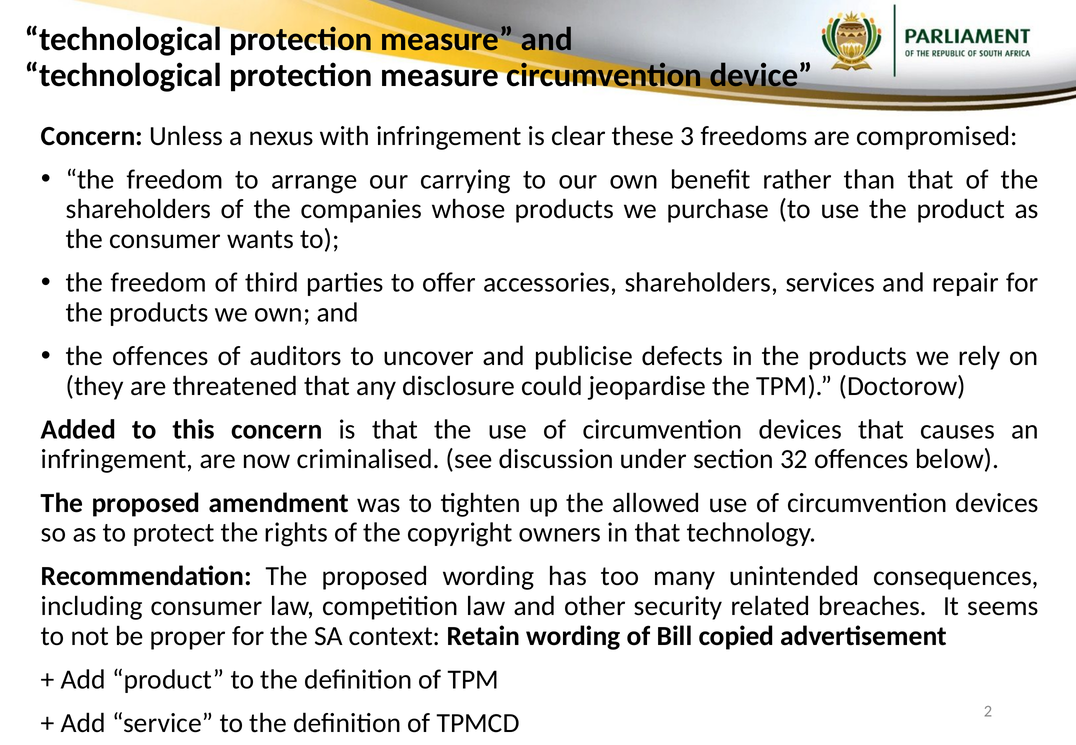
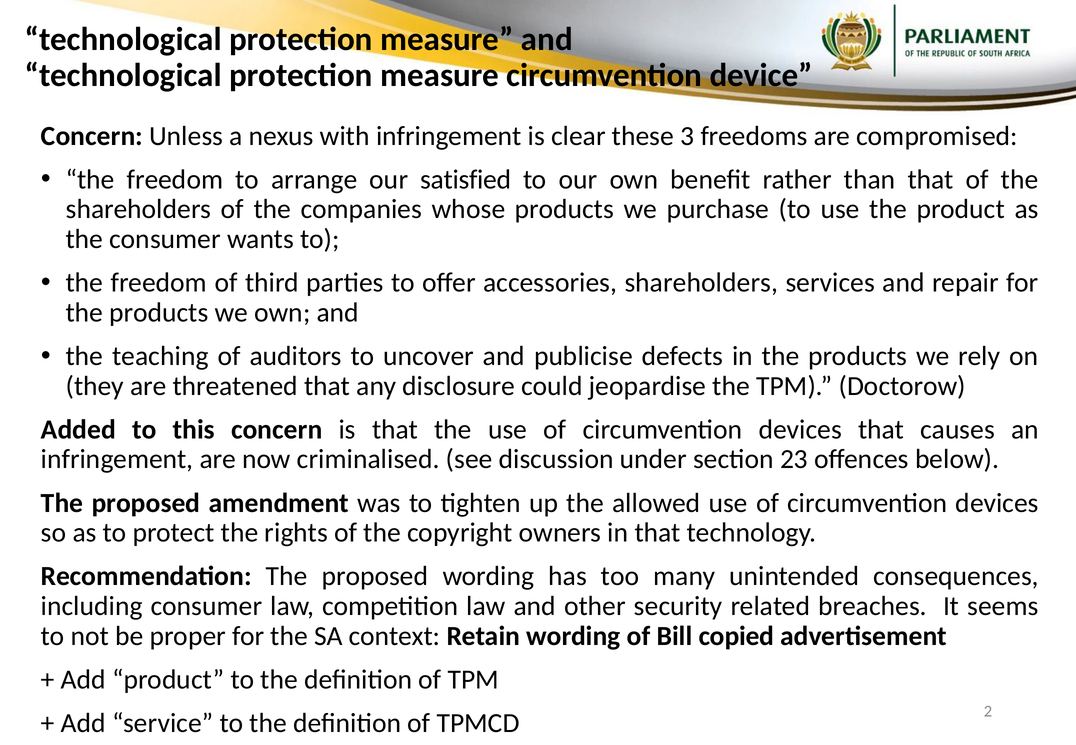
carrying: carrying -> satisfied
the offences: offences -> teaching
32: 32 -> 23
